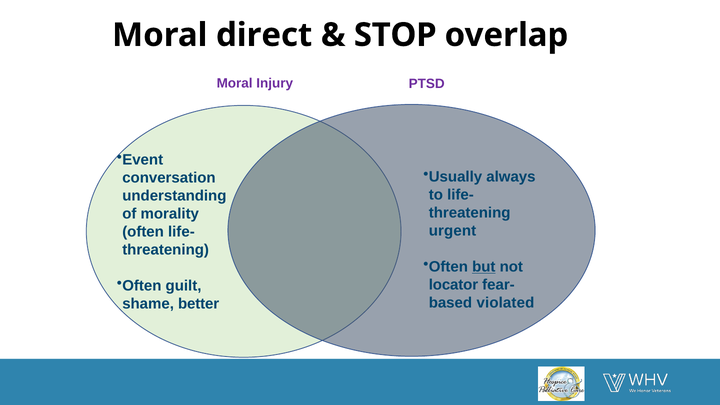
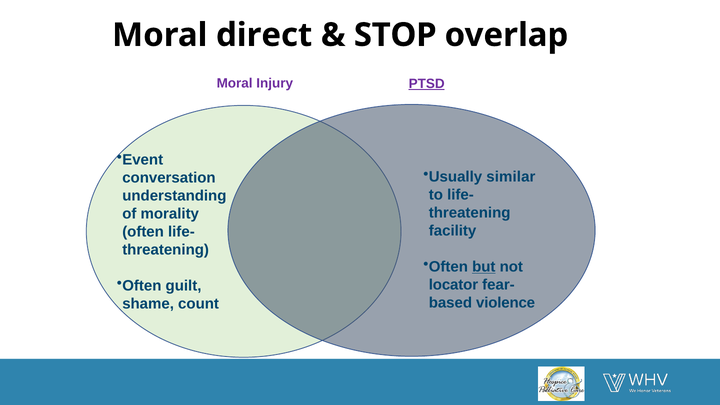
PTSD underline: none -> present
always: always -> similar
urgent: urgent -> facility
violated: violated -> violence
better: better -> count
